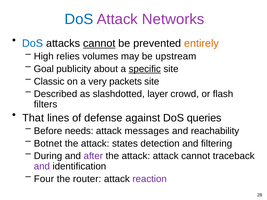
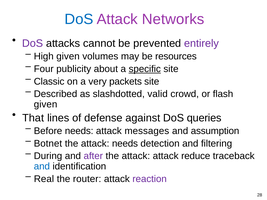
DoS at (33, 43) colour: blue -> purple
cannot at (99, 43) underline: present -> none
entirely colour: orange -> purple
High relies: relies -> given
upstream: upstream -> resources
Goal: Goal -> Four
layer: layer -> valid
filters at (46, 105): filters -> given
reachability: reachability -> assumption
attack states: states -> needs
attack cannot: cannot -> reduce
and at (42, 167) colour: purple -> blue
Four: Four -> Real
